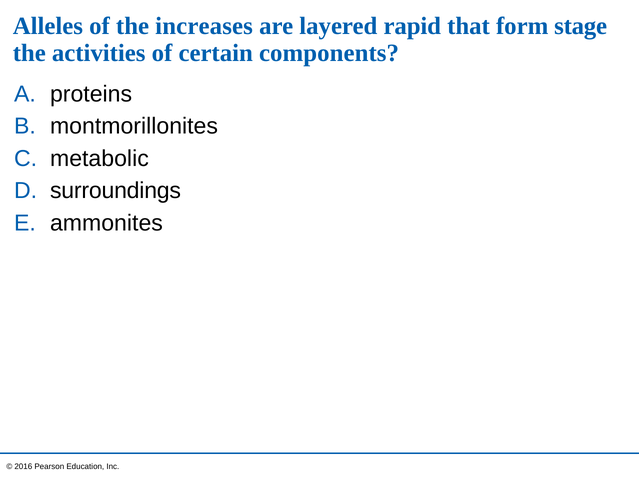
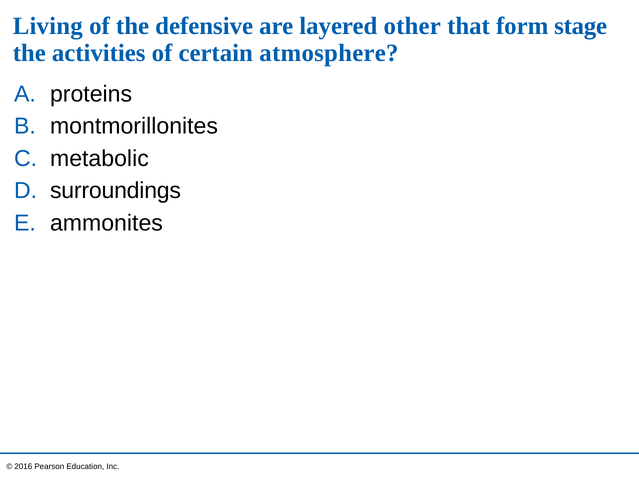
Alleles: Alleles -> Living
increases: increases -> defensive
rapid: rapid -> other
components: components -> atmosphere
